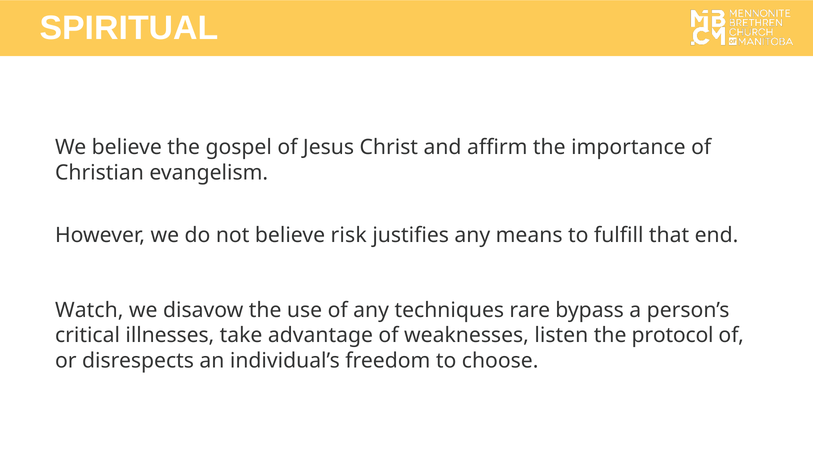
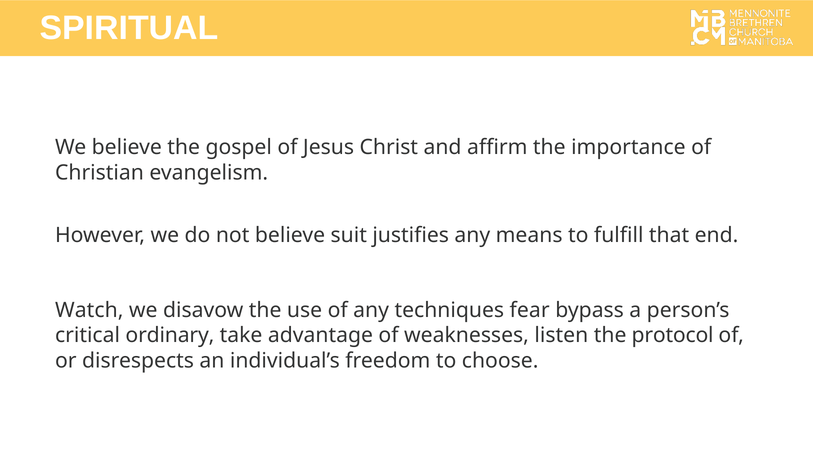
risk: risk -> suit
rare: rare -> fear
illnesses: illnesses -> ordinary
